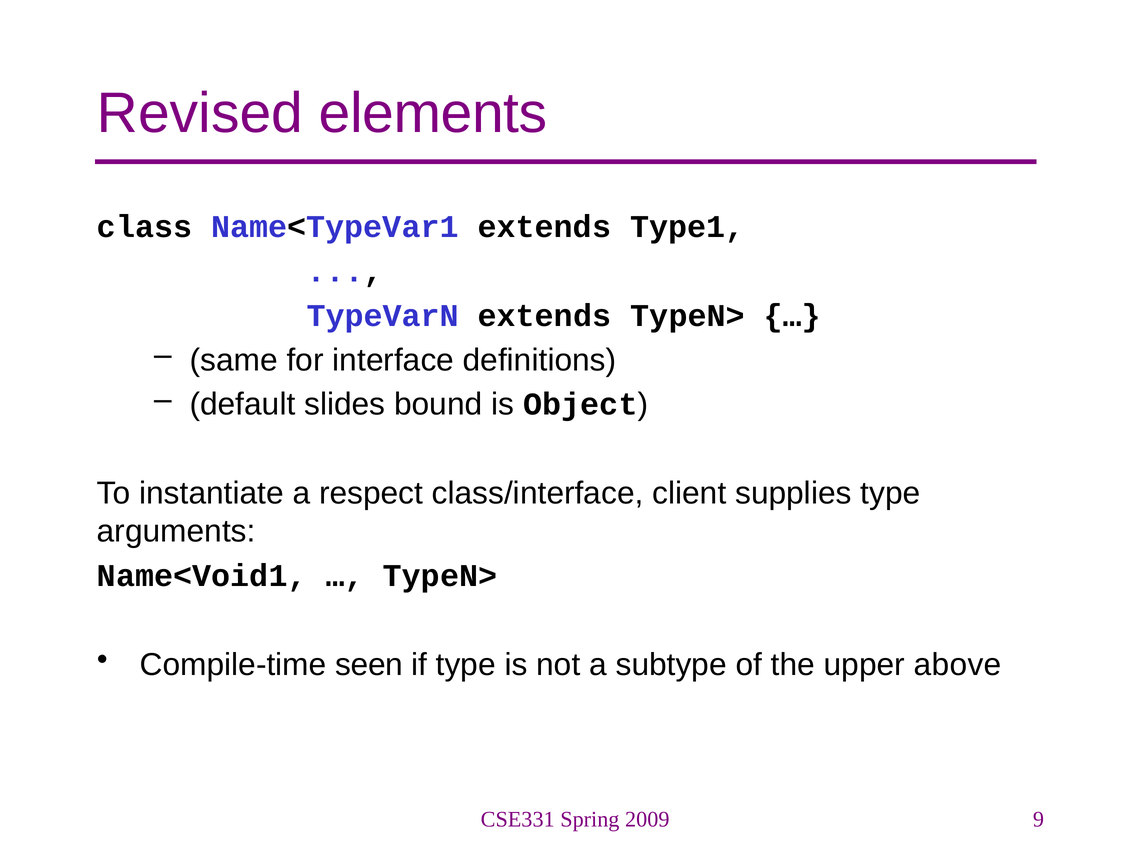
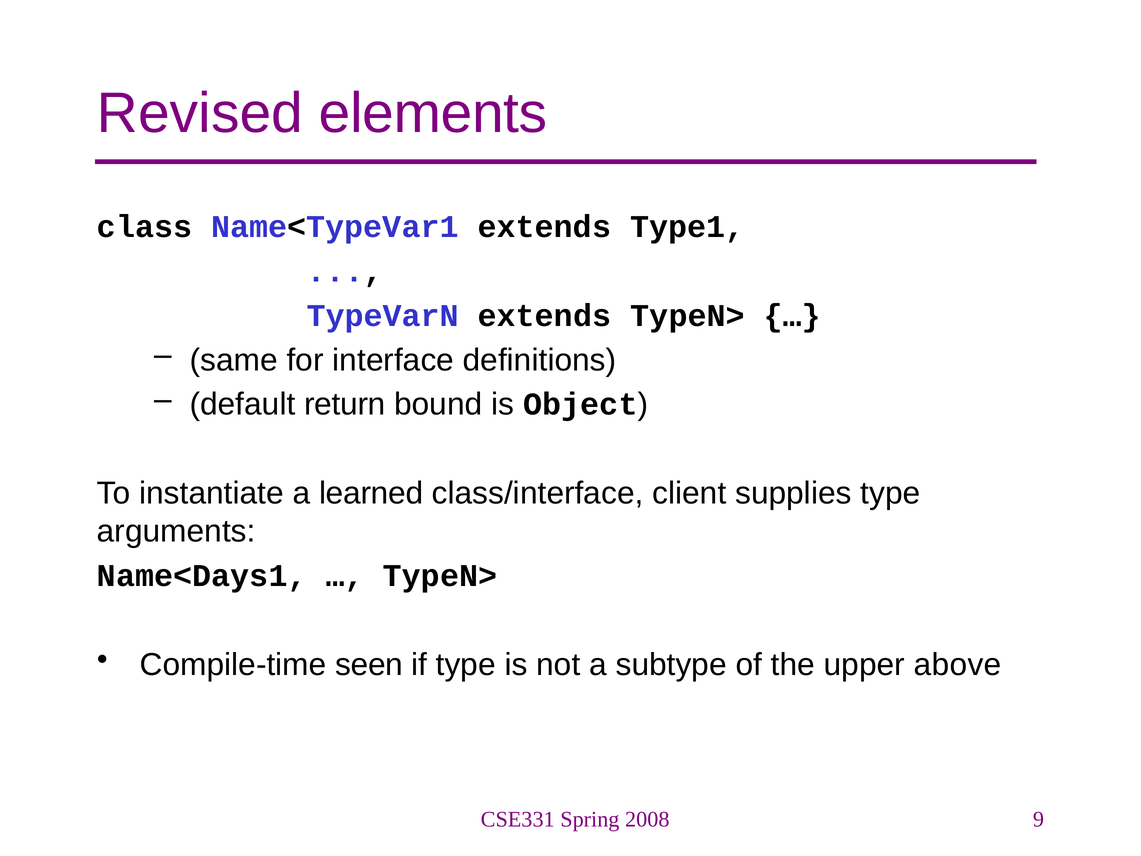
slides: slides -> return
respect: respect -> learned
Name<Void1: Name<Void1 -> Name<Days1
2009: 2009 -> 2008
